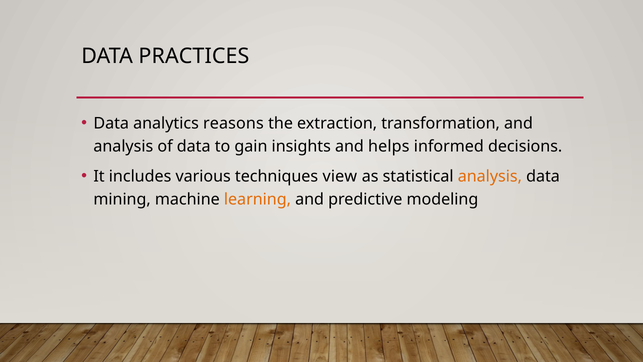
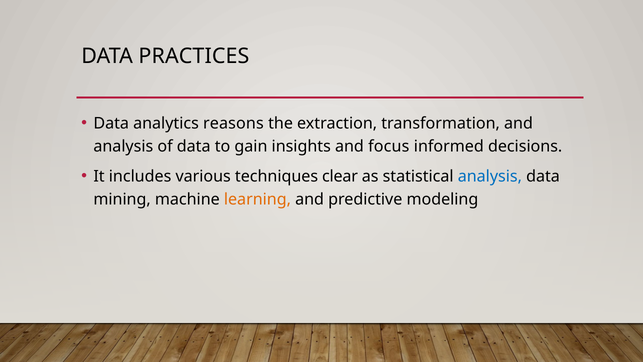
helps: helps -> focus
view: view -> clear
analysis at (490, 176) colour: orange -> blue
